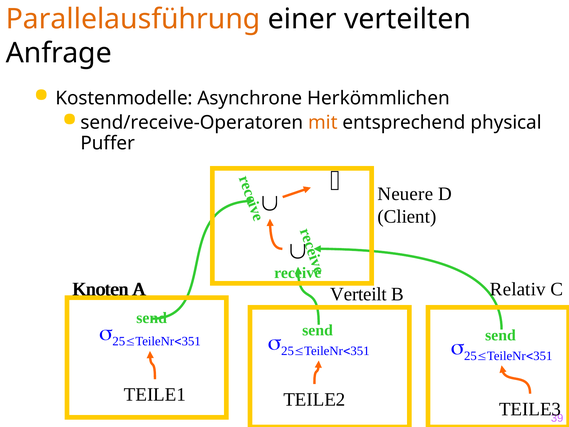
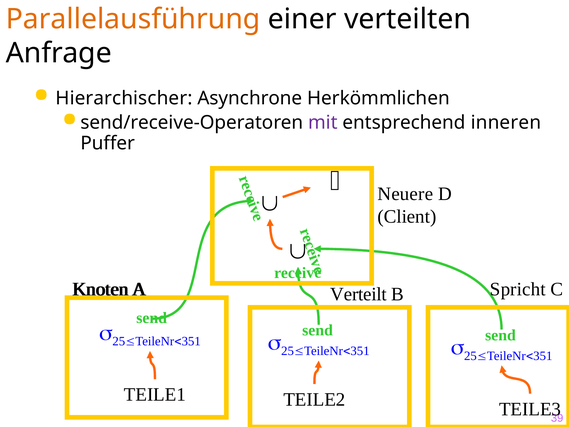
Kostenmodelle: Kostenmodelle -> Hierarchischer
mit colour: orange -> purple
physical: physical -> inneren
Relativ: Relativ -> Spricht
